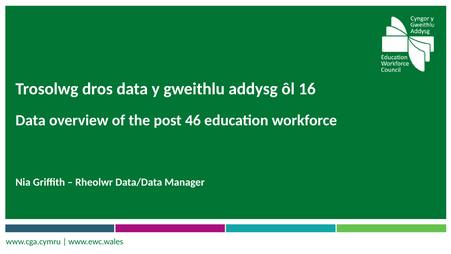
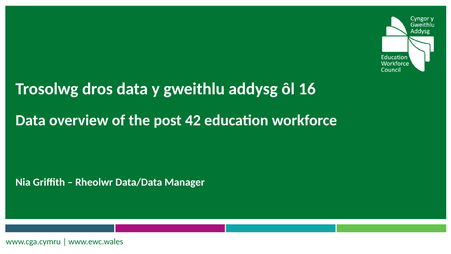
46: 46 -> 42
